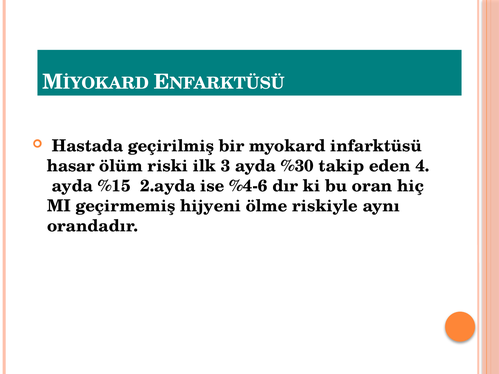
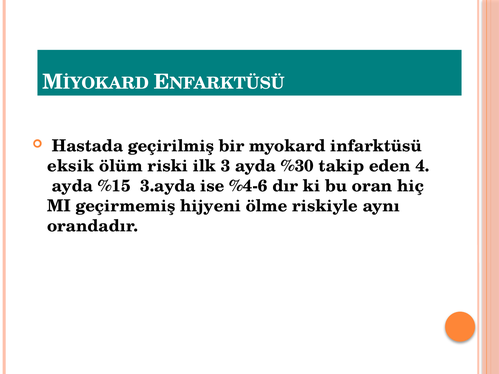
hasar: hasar -> eksik
2.ayda: 2.ayda -> 3.ayda
